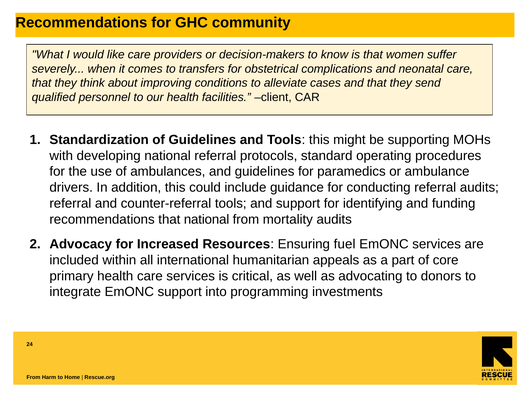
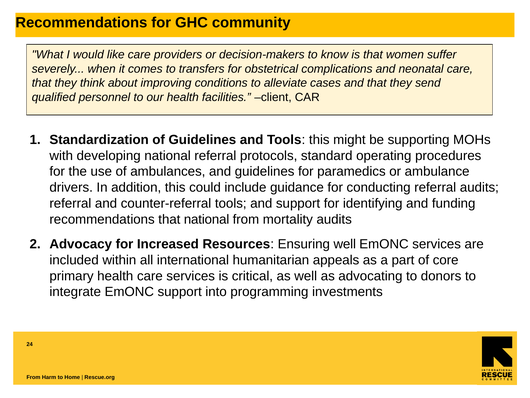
Ensuring fuel: fuel -> well
